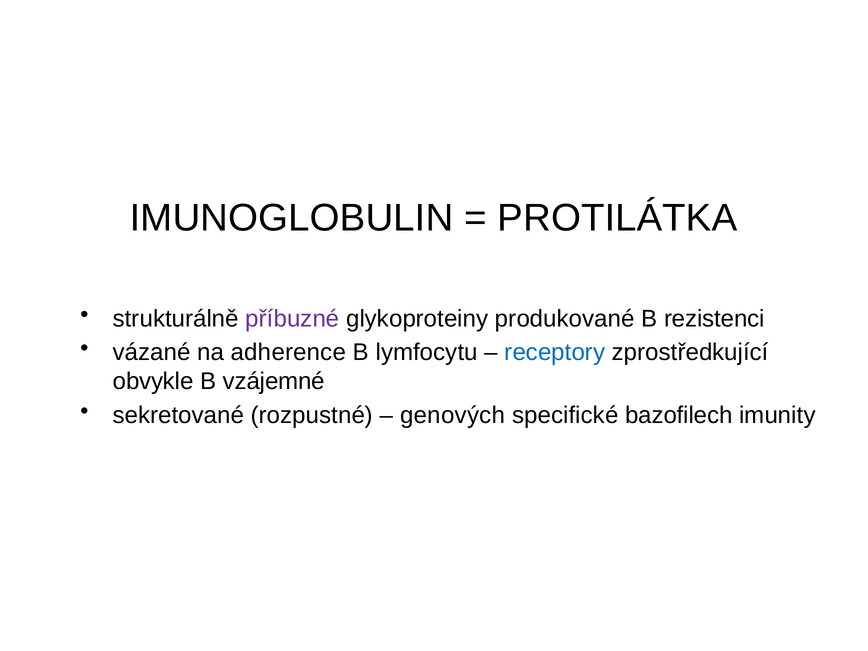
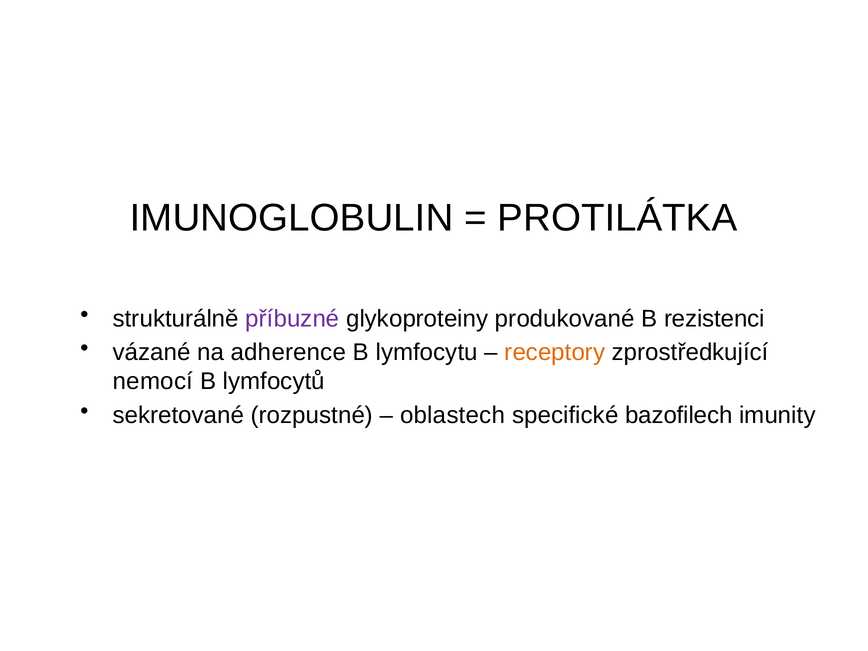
receptory colour: blue -> orange
obvykle: obvykle -> nemocí
vzájemné: vzájemné -> lymfocytů
genových: genových -> oblastech
